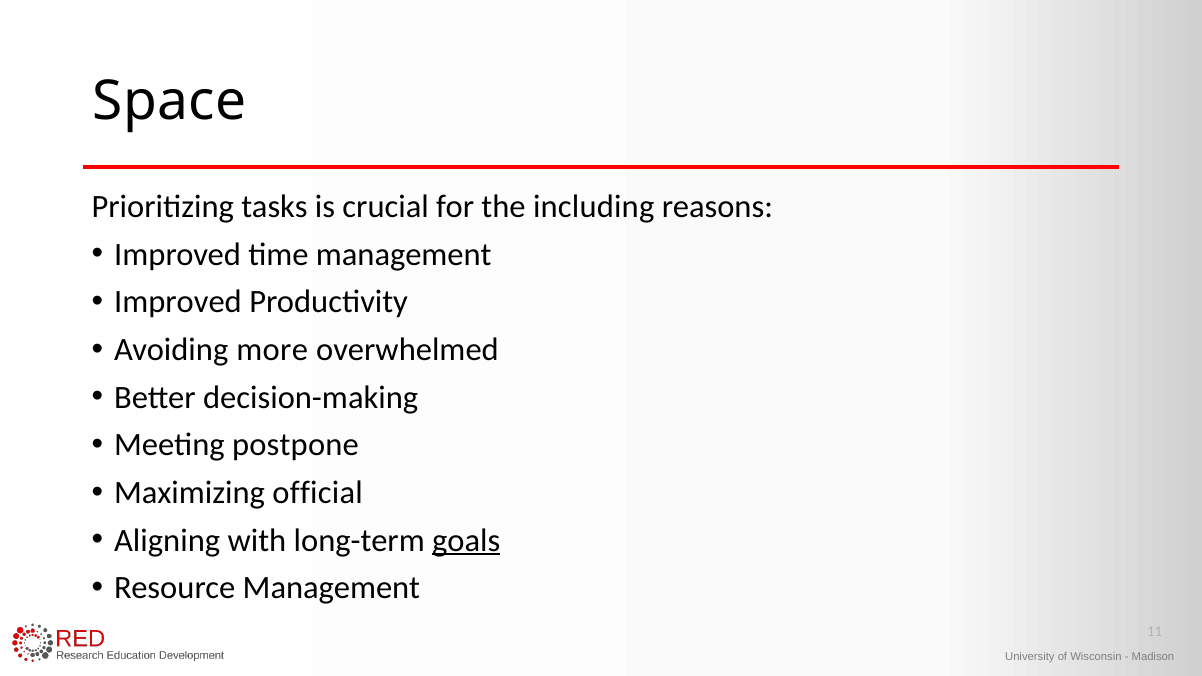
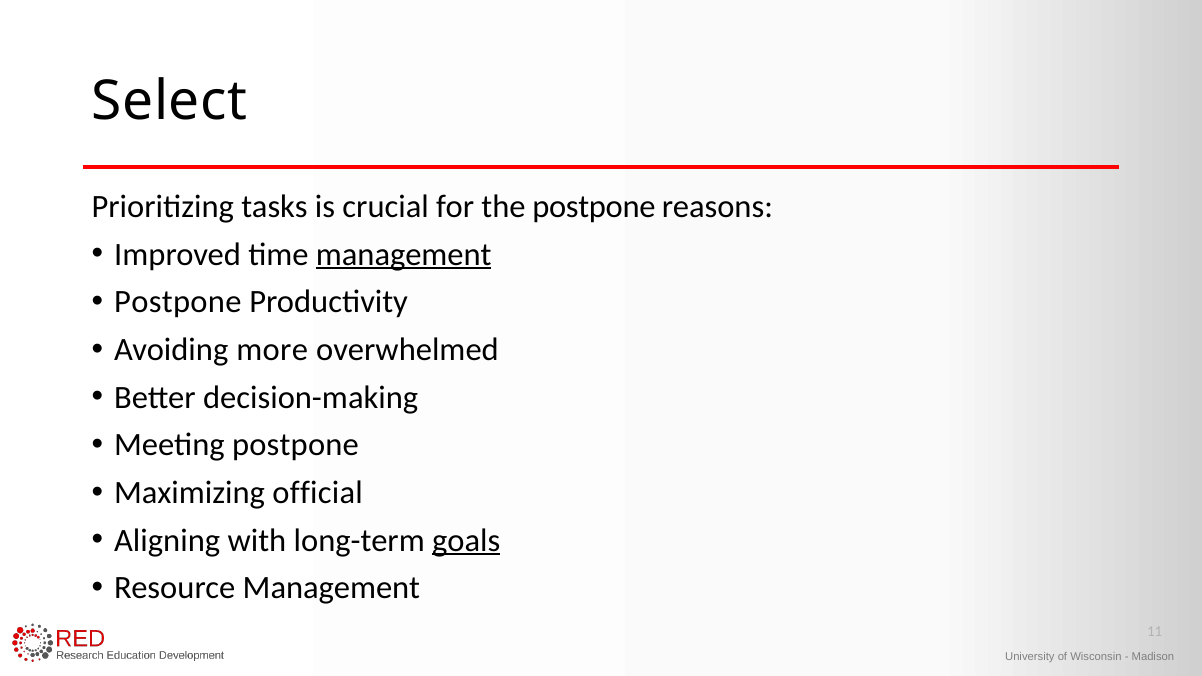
Space: Space -> Select
the including: including -> postpone
management at (404, 254) underline: none -> present
Improved at (178, 302): Improved -> Postpone
